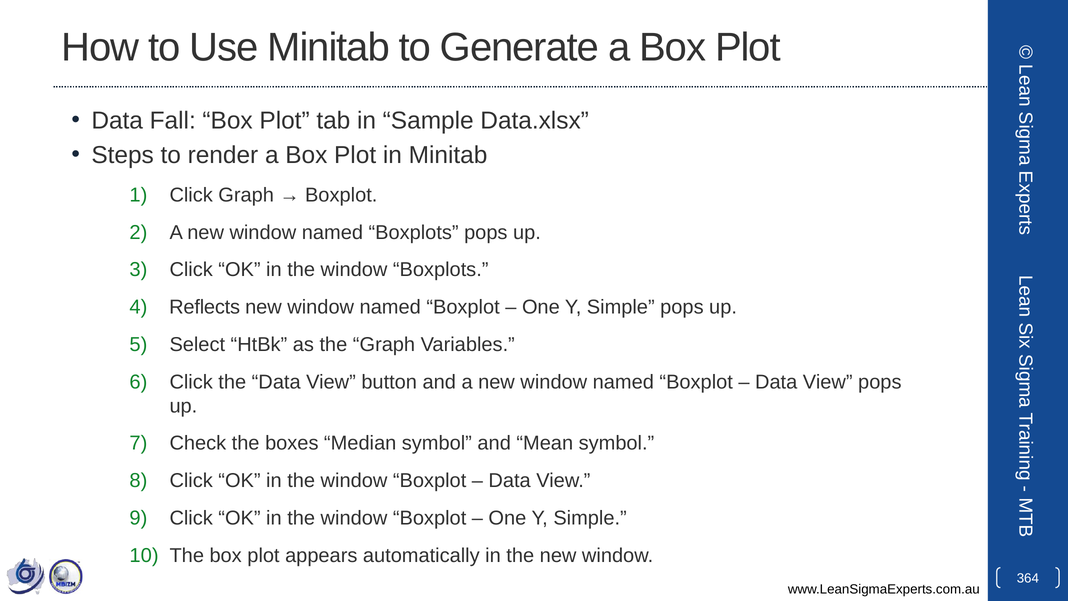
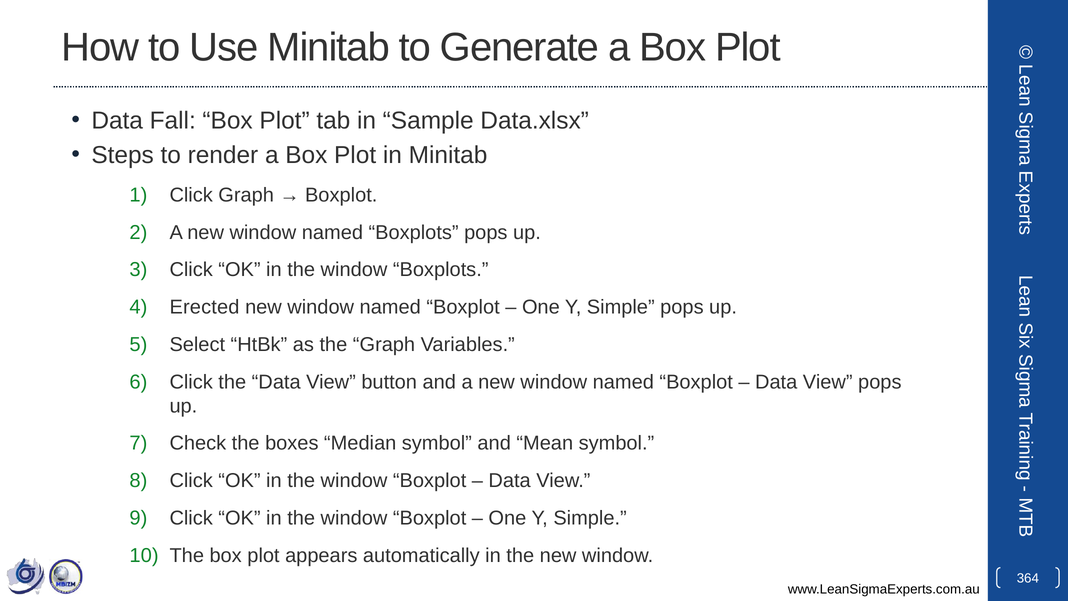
Reflects: Reflects -> Erected
